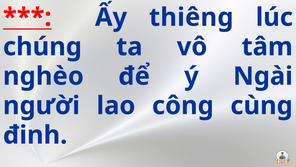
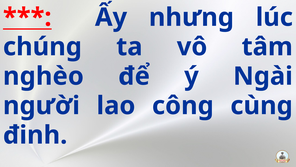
thiêng: thiêng -> nhưng
